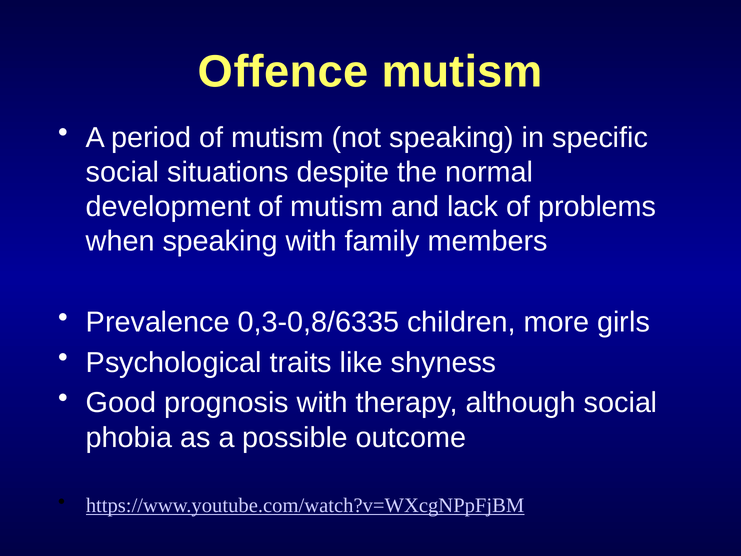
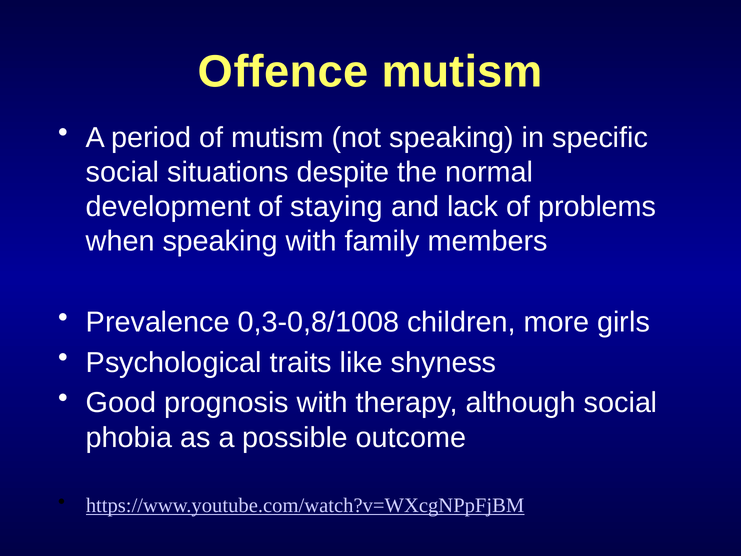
development of mutism: mutism -> staying
0,3-0,8/6335: 0,3-0,8/6335 -> 0,3-0,8/1008
